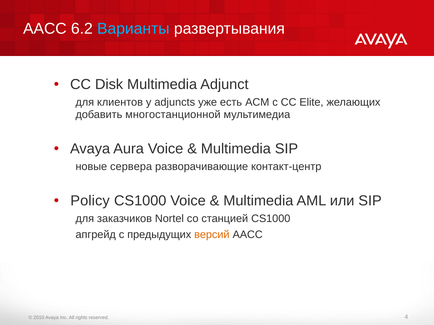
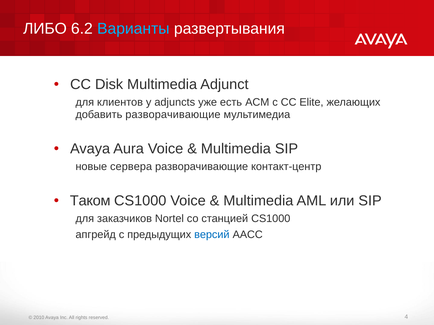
ААСС: ААСС -> ЛИБО
добавить многостанционной: многостанционной -> разворачивающие
Policy: Policy -> Таком
версий colour: orange -> blue
